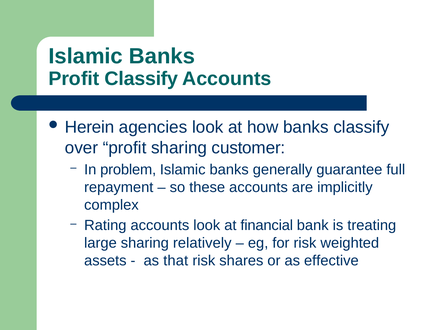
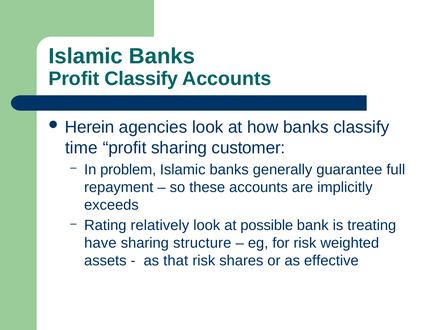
over: over -> time
complex: complex -> exceeds
Rating accounts: accounts -> relatively
financial: financial -> possible
large: large -> have
relatively: relatively -> structure
